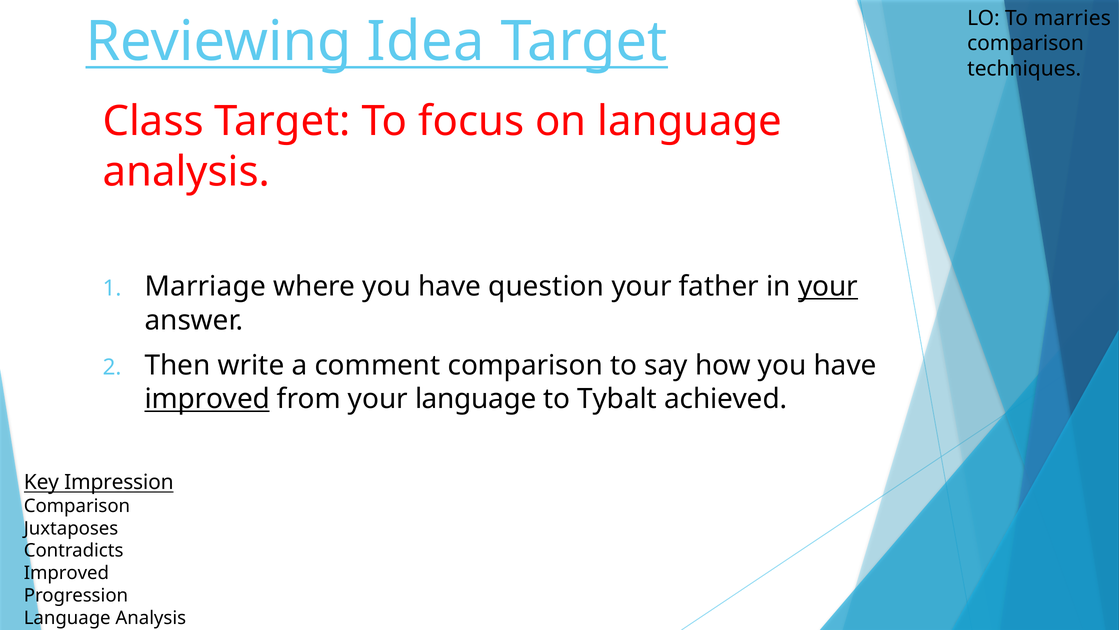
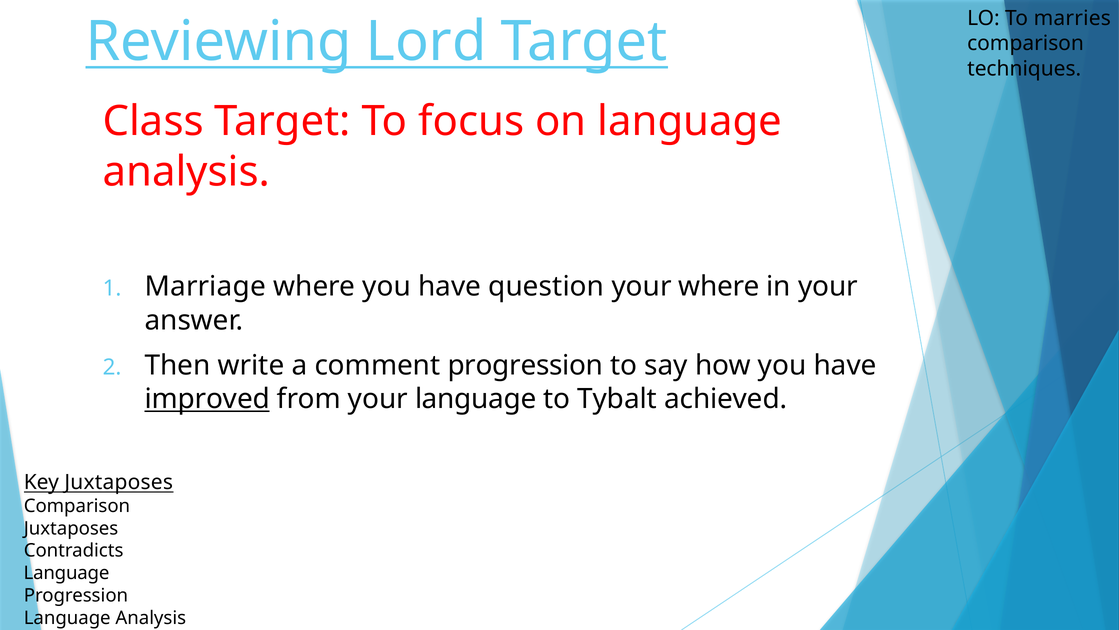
Idea: Idea -> Lord
your father: father -> where
your at (828, 286) underline: present -> none
comment comparison: comparison -> progression
Key Impression: Impression -> Juxtaposes
Improved at (66, 573): Improved -> Language
